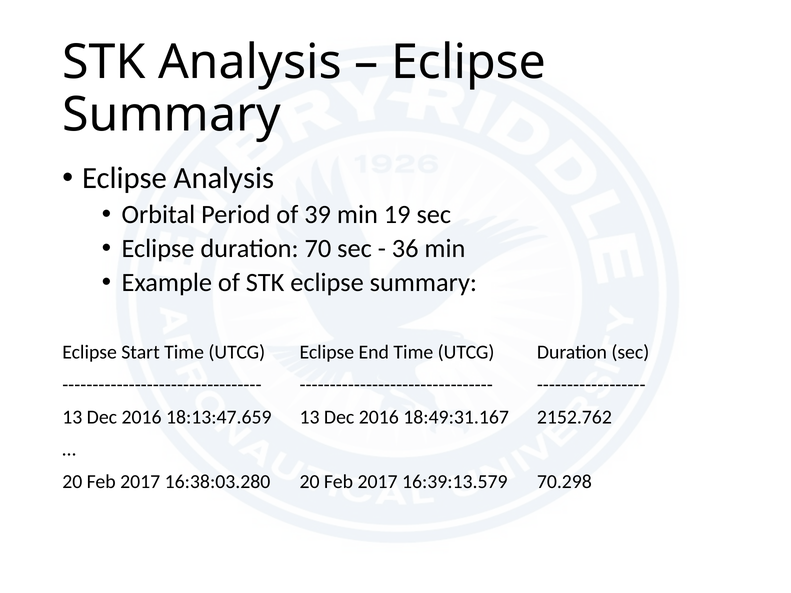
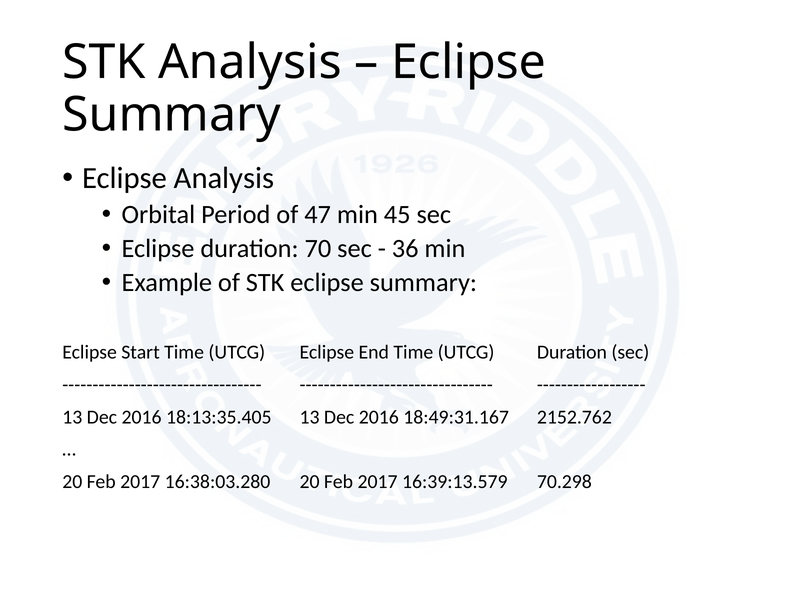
39: 39 -> 47
19: 19 -> 45
18:13:47.659: 18:13:47.659 -> 18:13:35.405
